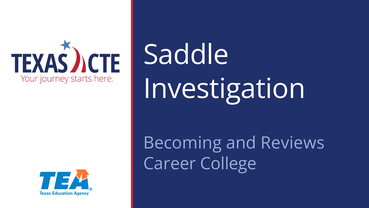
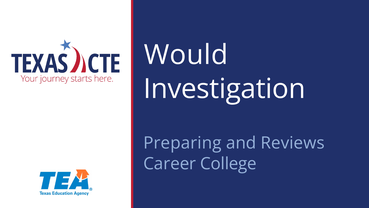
Saddle: Saddle -> Would
Becoming: Becoming -> Preparing
